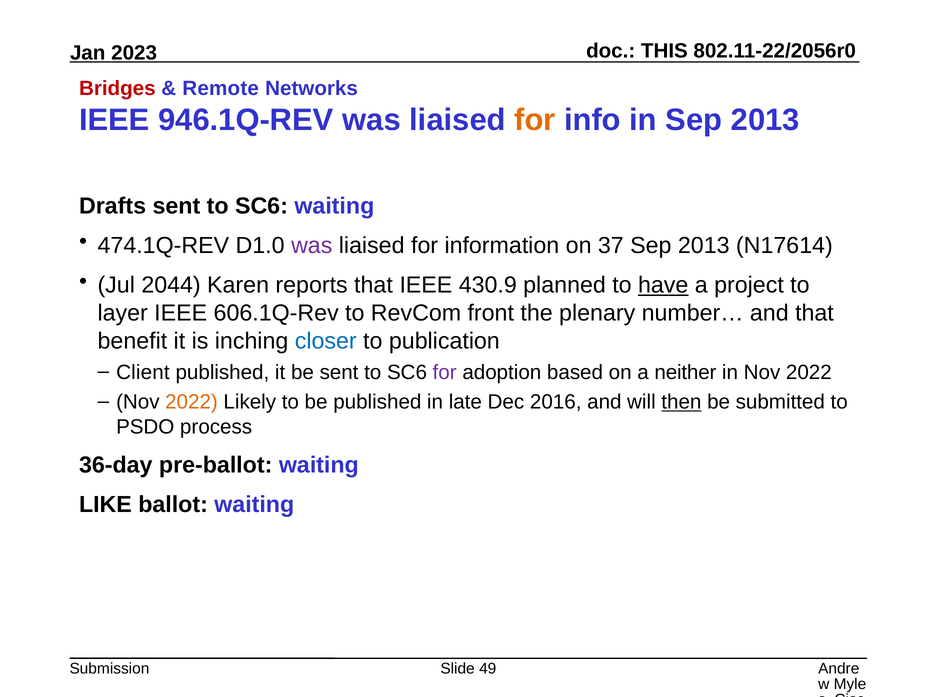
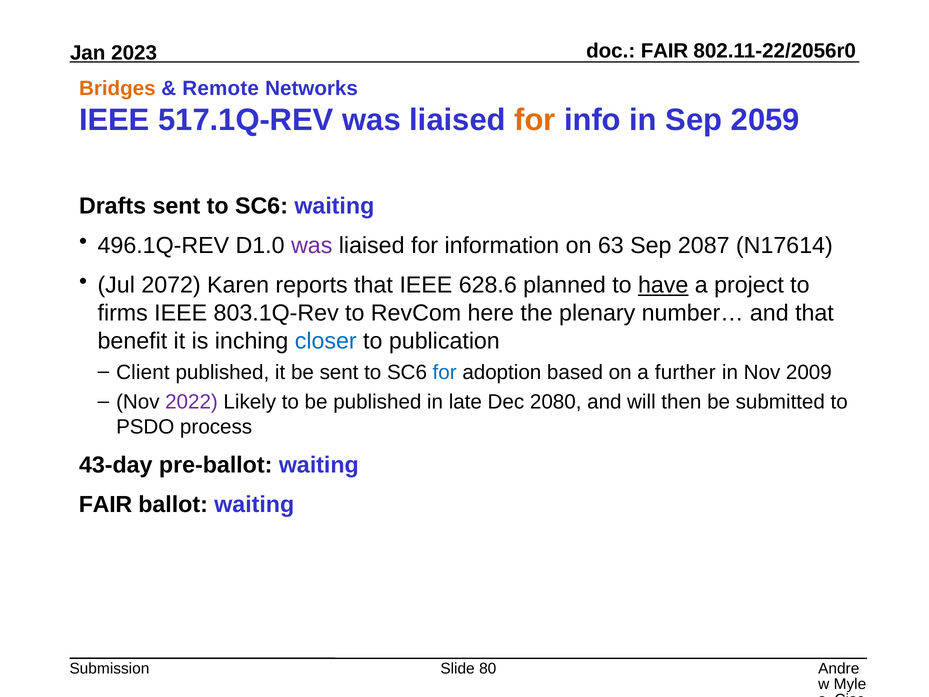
THIS at (664, 51): THIS -> FAIR
Bridges colour: red -> orange
946.1Q-REV: 946.1Q-REV -> 517.1Q-REV
in Sep 2013: 2013 -> 2059
474.1Q-REV: 474.1Q-REV -> 496.1Q-REV
37: 37 -> 63
2013 at (704, 246): 2013 -> 2087
2044: 2044 -> 2072
430.9: 430.9 -> 628.6
layer: layer -> firms
606.1Q-Rev: 606.1Q-Rev -> 803.1Q-Rev
front: front -> here
for at (445, 372) colour: purple -> blue
neither: neither -> further
in Nov 2022: 2022 -> 2009
2022 at (192, 402) colour: orange -> purple
2016: 2016 -> 2080
then underline: present -> none
36-day: 36-day -> 43-day
LIKE at (105, 504): LIKE -> FAIR
49: 49 -> 80
